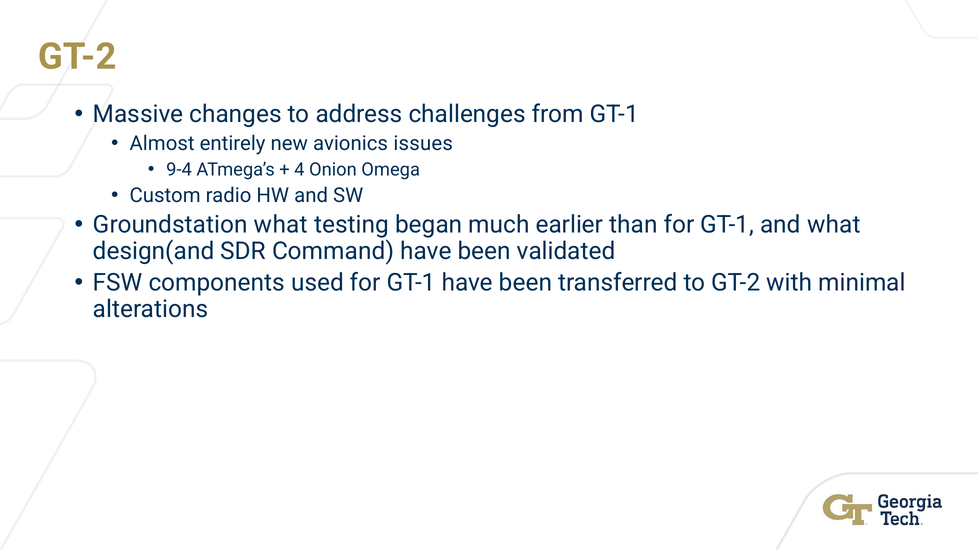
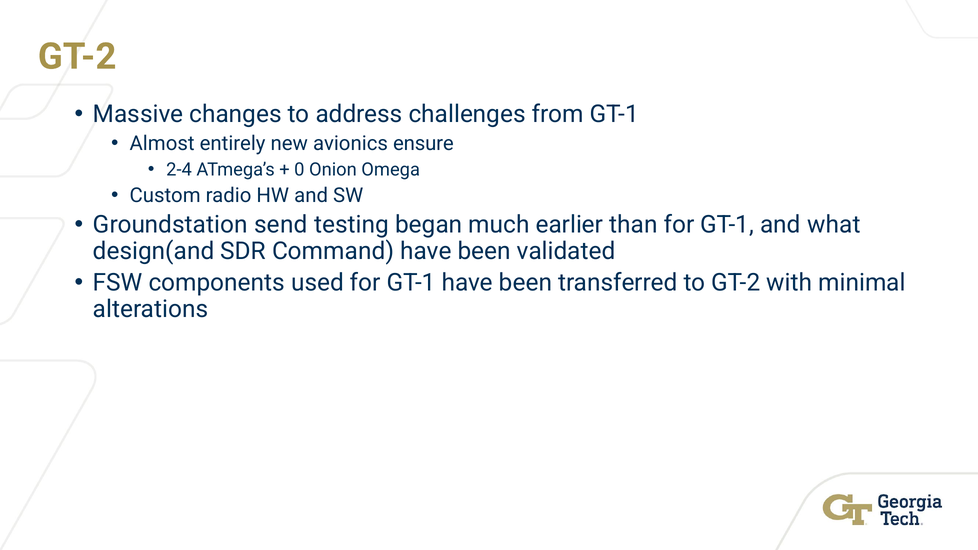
issues: issues -> ensure
9-4: 9-4 -> 2-4
4: 4 -> 0
Groundstation what: what -> send
